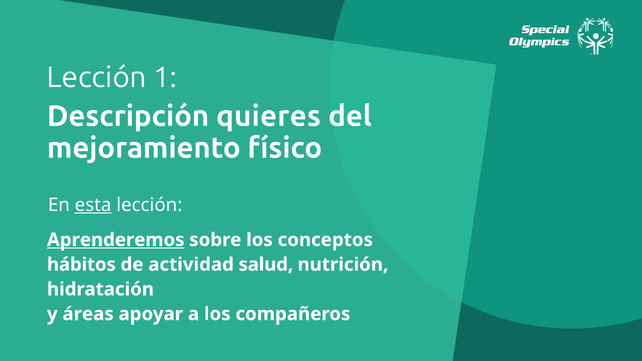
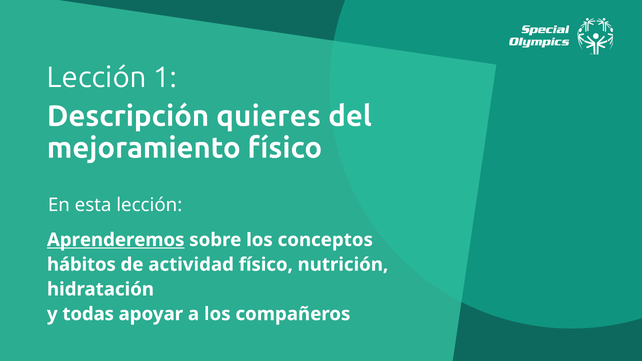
esta underline: present -> none
actividad salud: salud -> físico
áreas: áreas -> todas
